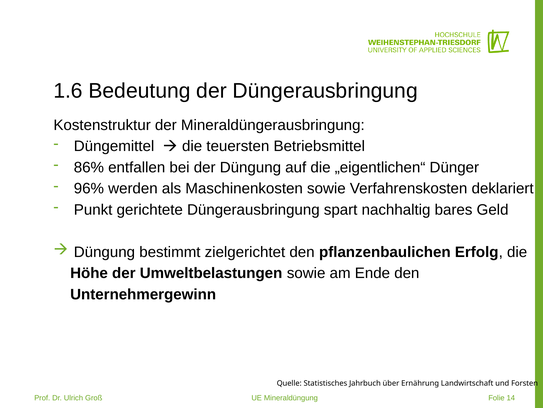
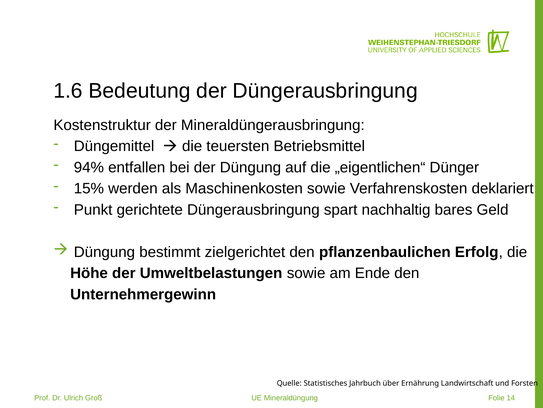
86%: 86% -> 94%
96%: 96% -> 15%
